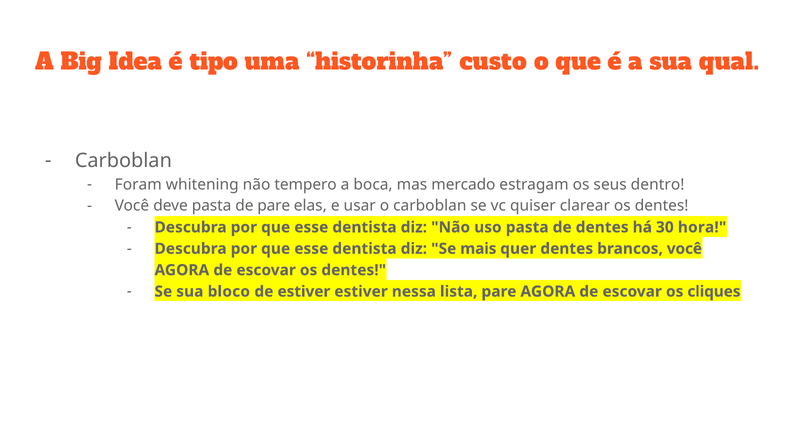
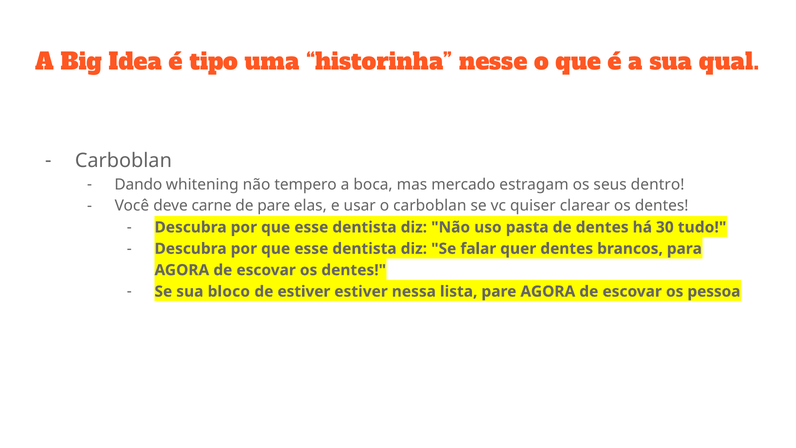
custo: custo -> nesse
Foram: Foram -> Dando
deve pasta: pasta -> carne
hora: hora -> tudo
mais: mais -> falar
brancos você: você -> para
cliques: cliques -> pessoa
